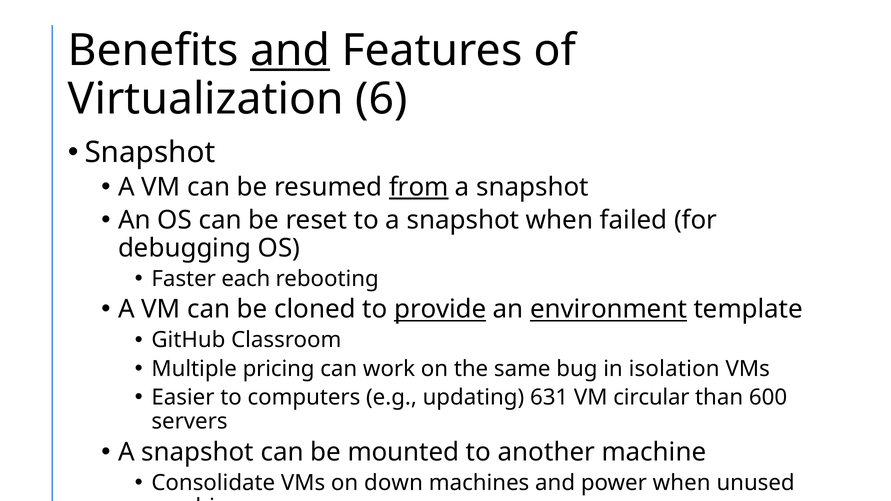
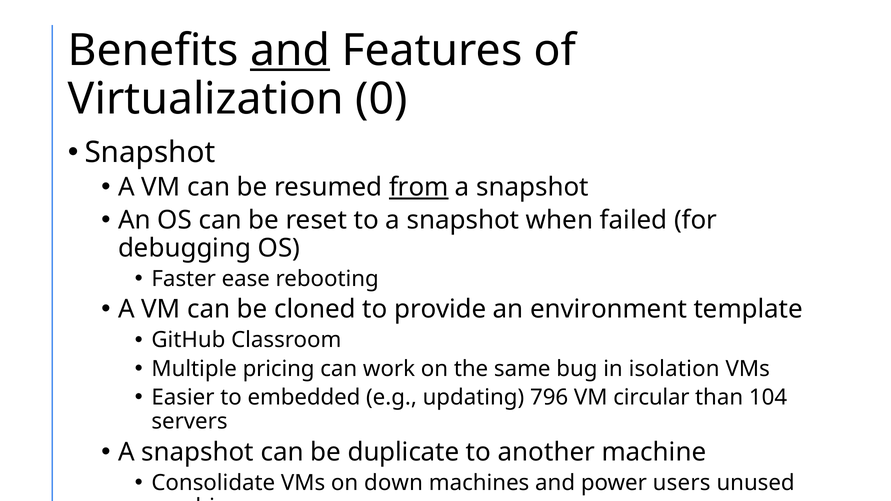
6: 6 -> 0
each: each -> ease
provide underline: present -> none
environment underline: present -> none
computers: computers -> embedded
631: 631 -> 796
600: 600 -> 104
mounted: mounted -> duplicate
power when: when -> users
